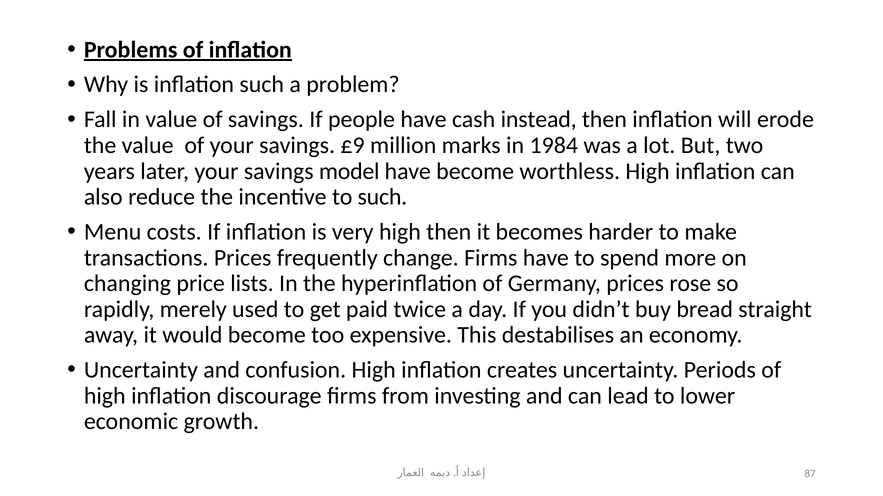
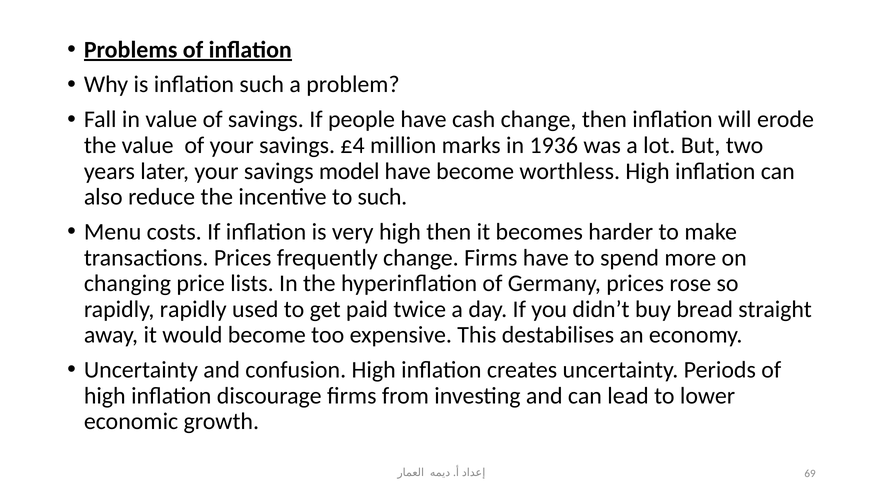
cash instead: instead -> change
£9: £9 -> £4
1984: 1984 -> 1936
rapidly merely: merely -> rapidly
87: 87 -> 69
